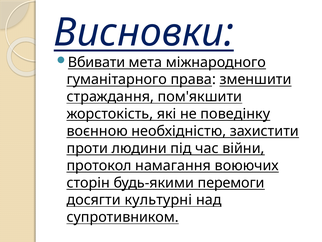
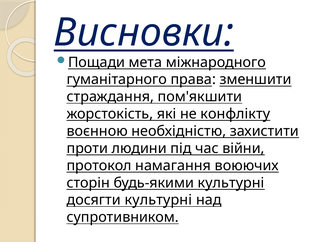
Вбивати: Вбивати -> Пощади
поведінку: поведінку -> конфлікту
будь-якими перемоги: перемоги -> культурні
